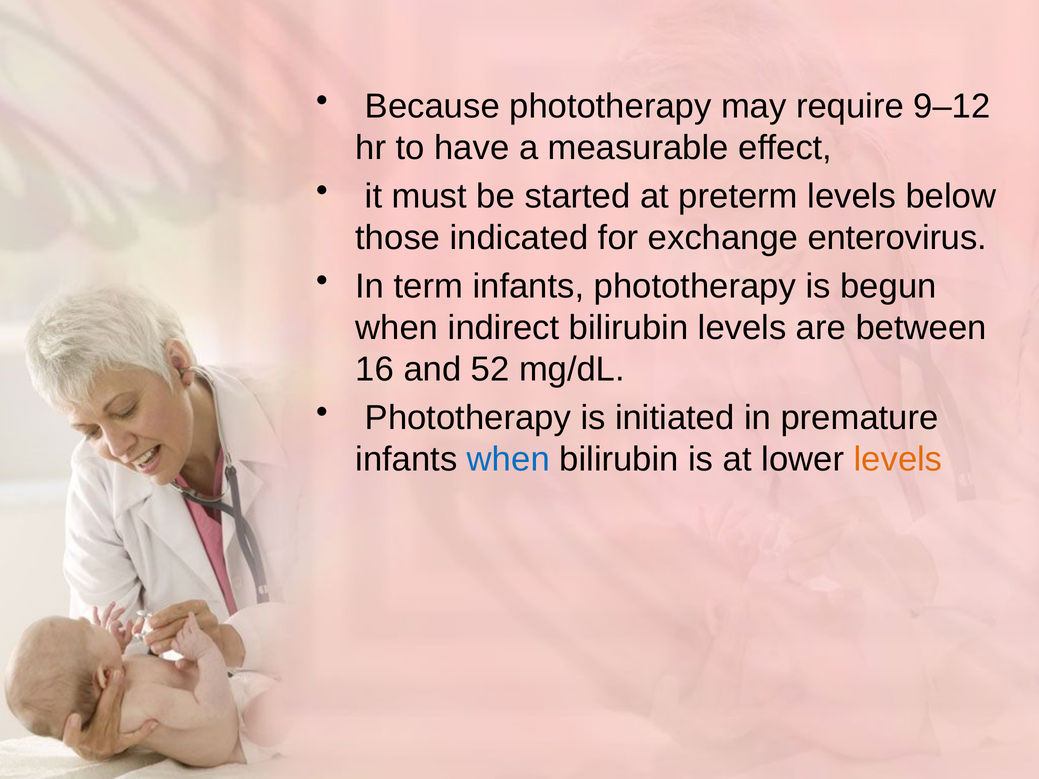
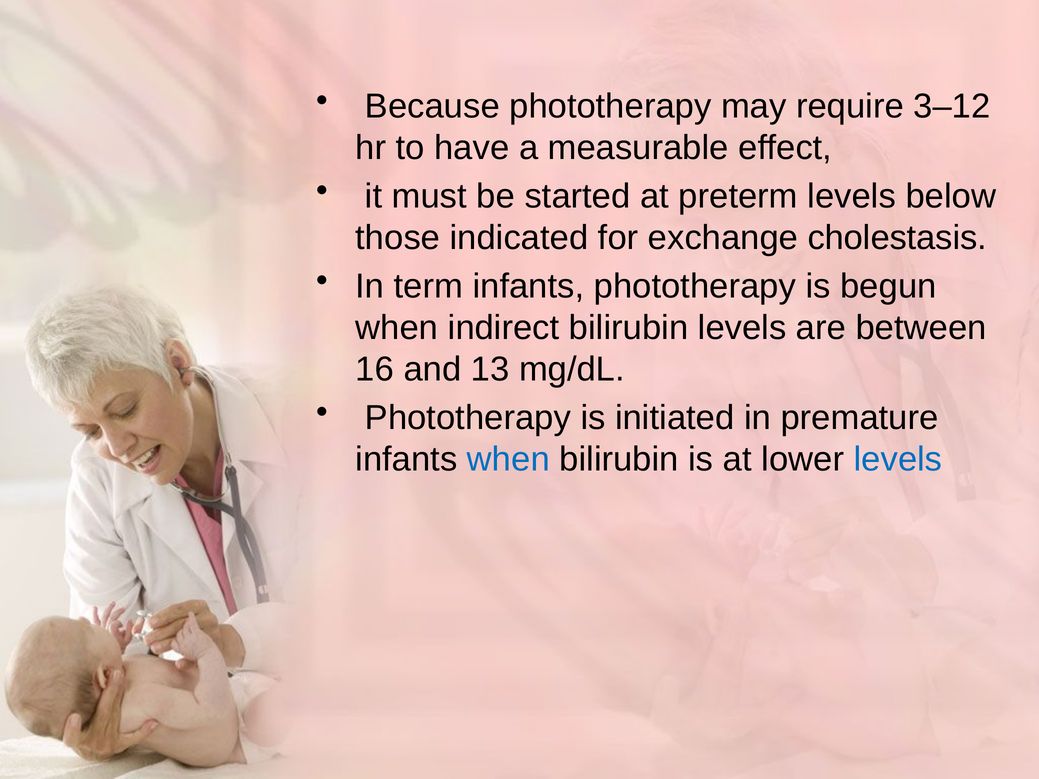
9–12: 9–12 -> 3–12
enterovirus: enterovirus -> cholestasis
52: 52 -> 13
levels at (898, 460) colour: orange -> blue
